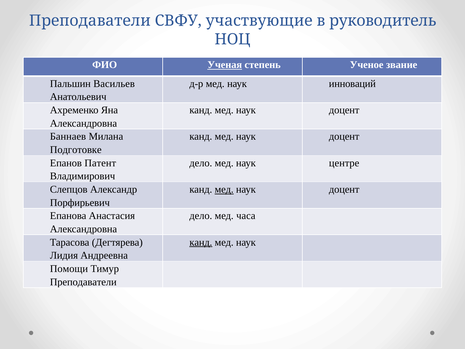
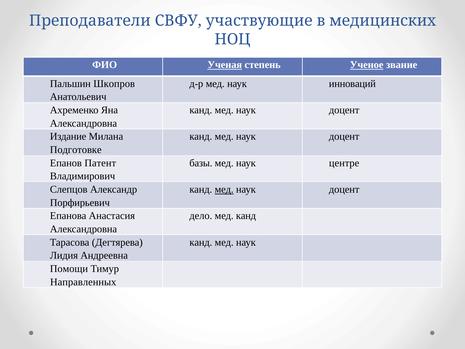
руководитель: руководитель -> медицинских
Ученое underline: none -> present
Васильев: Васильев -> Шкопров
Баннаев: Баннаев -> Издание
дело at (201, 163): дело -> базы
мед часа: часа -> канд
канд at (201, 242) underline: present -> none
Преподаватели at (83, 282): Преподаватели -> Направленных
